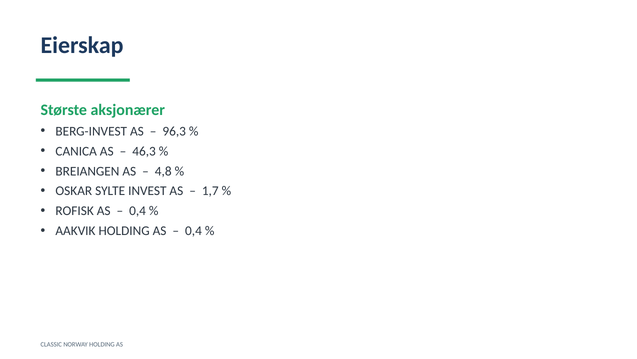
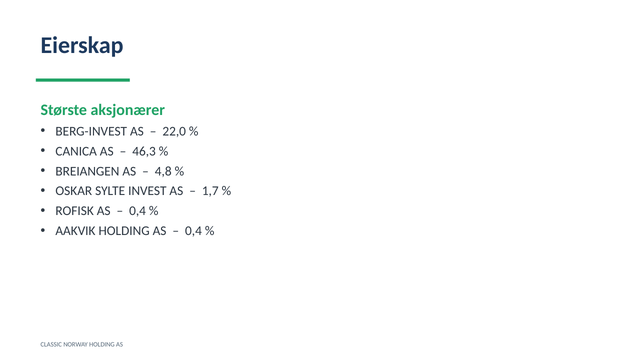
96,3: 96,3 -> 22,0
